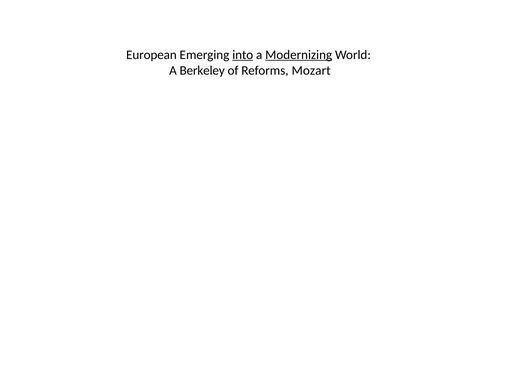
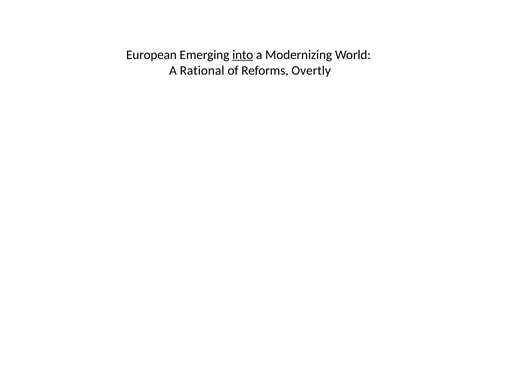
Modernizing underline: present -> none
Berkeley: Berkeley -> Rational
Mozart: Mozart -> Overtly
